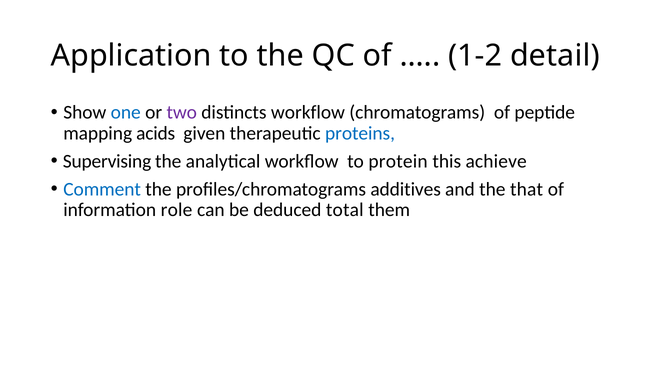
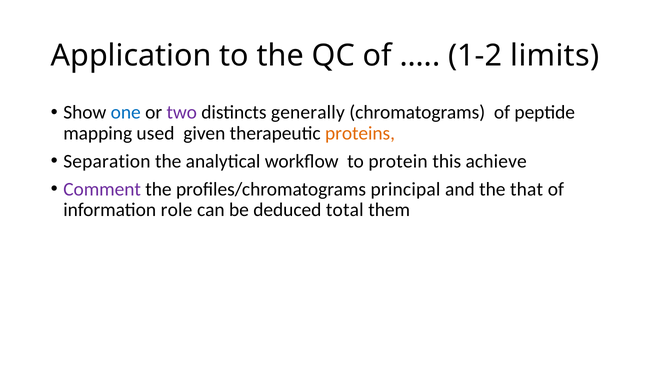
detail: detail -> limits
distincts workflow: workflow -> generally
acids: acids -> used
proteins colour: blue -> orange
Supervising: Supervising -> Separation
Comment colour: blue -> purple
additives: additives -> principal
